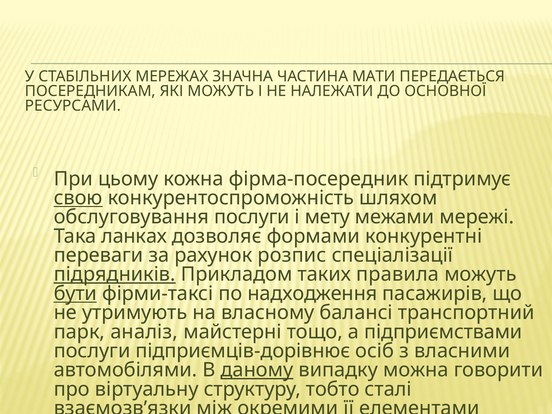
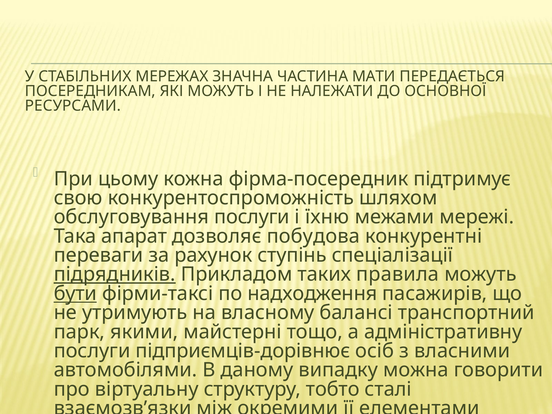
свою underline: present -> none
мету: мету -> їхню
ланках: ланках -> апарат
формами: формами -> побудова
розпис: розпис -> ступінь
аналіз: аналіз -> якими
підприємствами: підприємствами -> адміністративну
даному underline: present -> none
